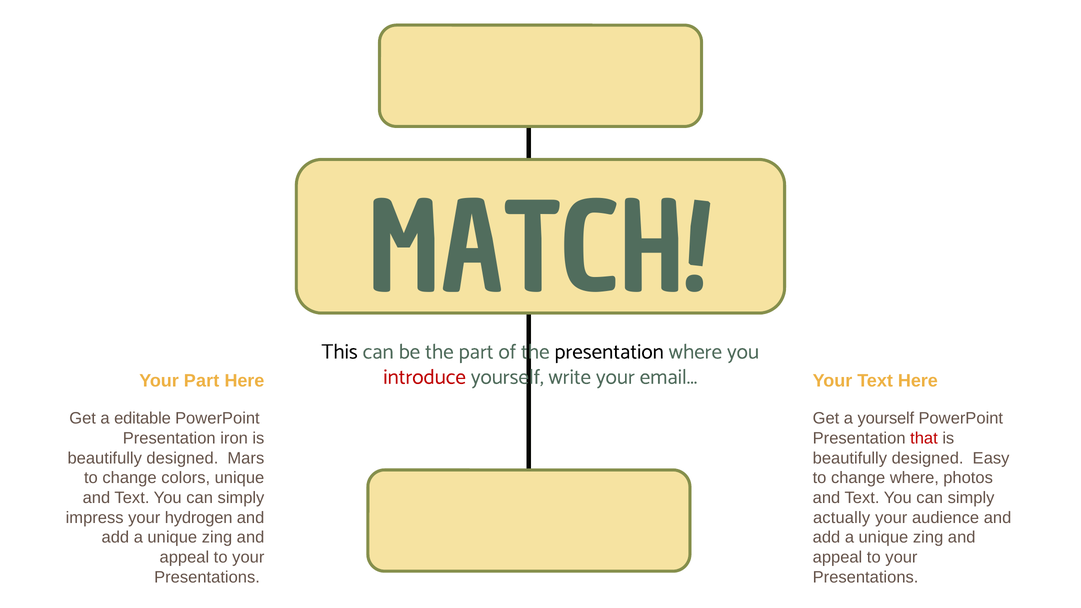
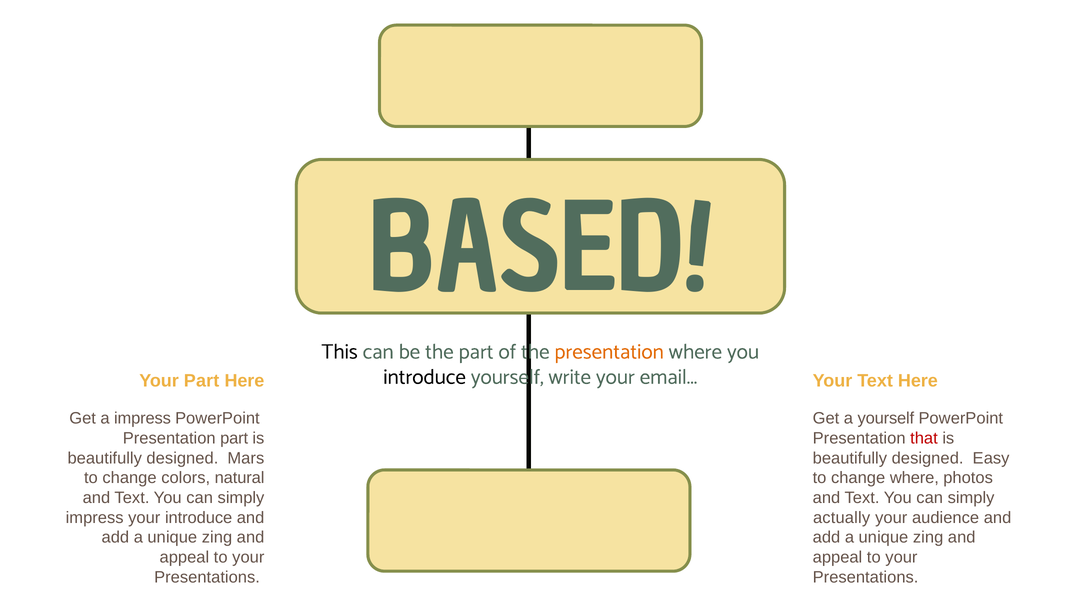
MATCH: MATCH -> BASED
presentation at (609, 352) colour: black -> orange
introduce at (425, 377) colour: red -> black
a editable: editable -> impress
Presentation iron: iron -> part
colors unique: unique -> natural
your hydrogen: hydrogen -> introduce
